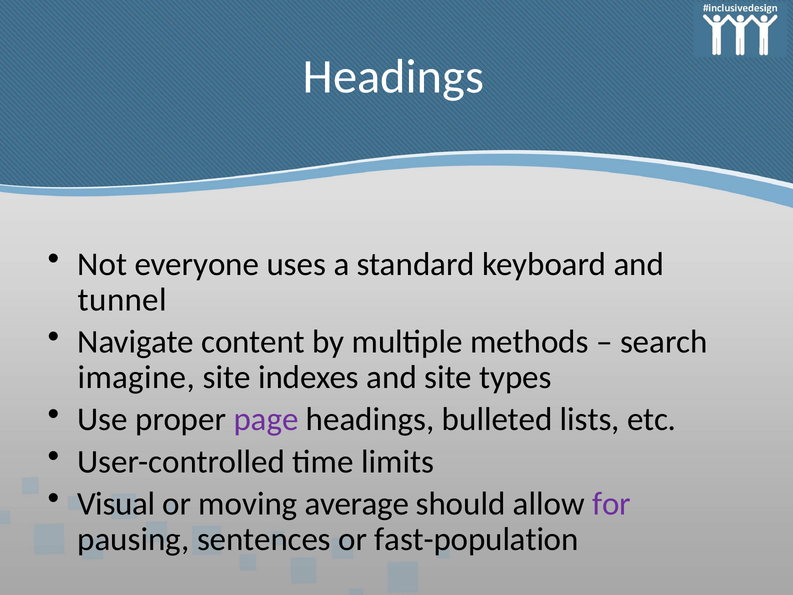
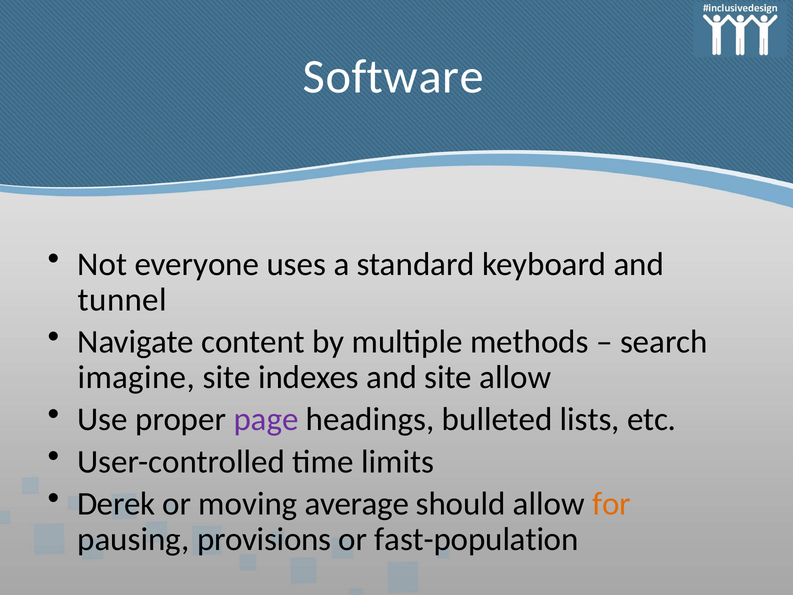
Headings at (393, 77): Headings -> Software
site types: types -> allow
Visual: Visual -> Derek
for colour: purple -> orange
sentences: sentences -> provisions
